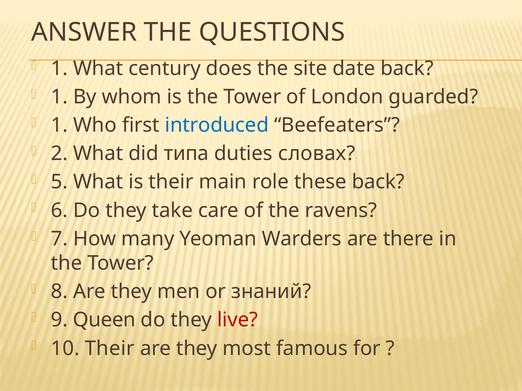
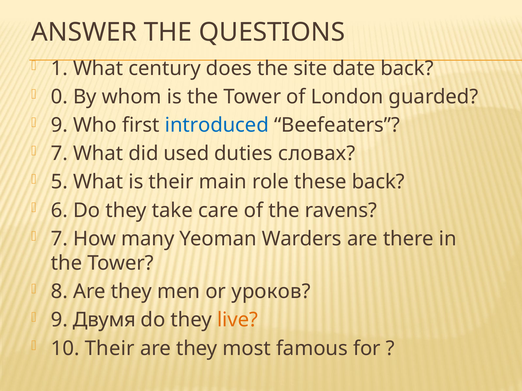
1 at (59, 97): 1 -> 0
1 at (59, 125): 1 -> 9
2 at (59, 154): 2 -> 7
типа: типа -> used
знаний: знаний -> уроков
Queen: Queen -> Двумя
live colour: red -> orange
